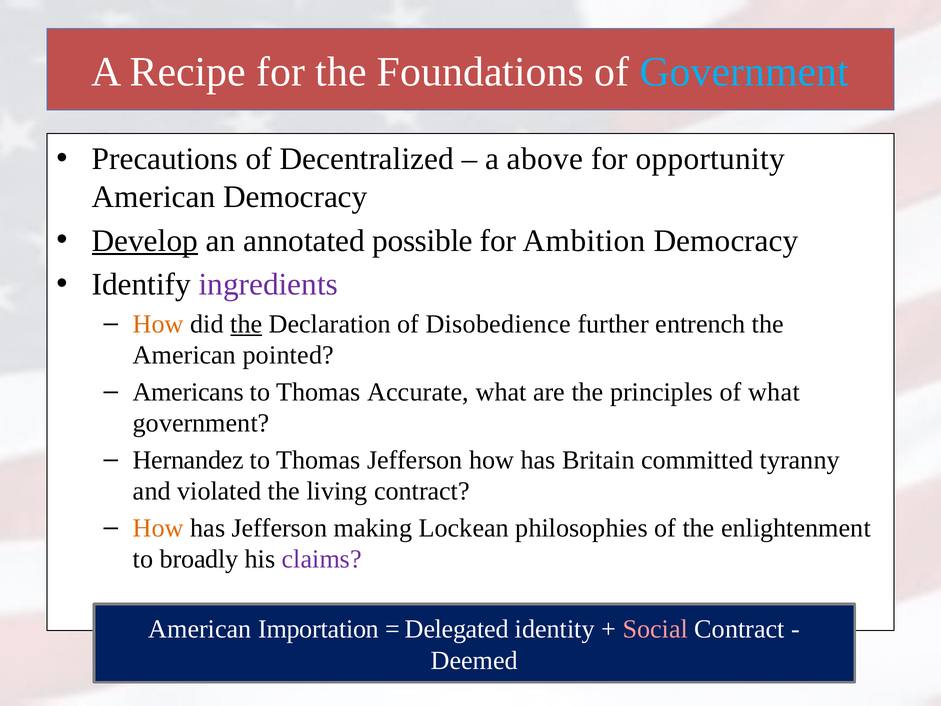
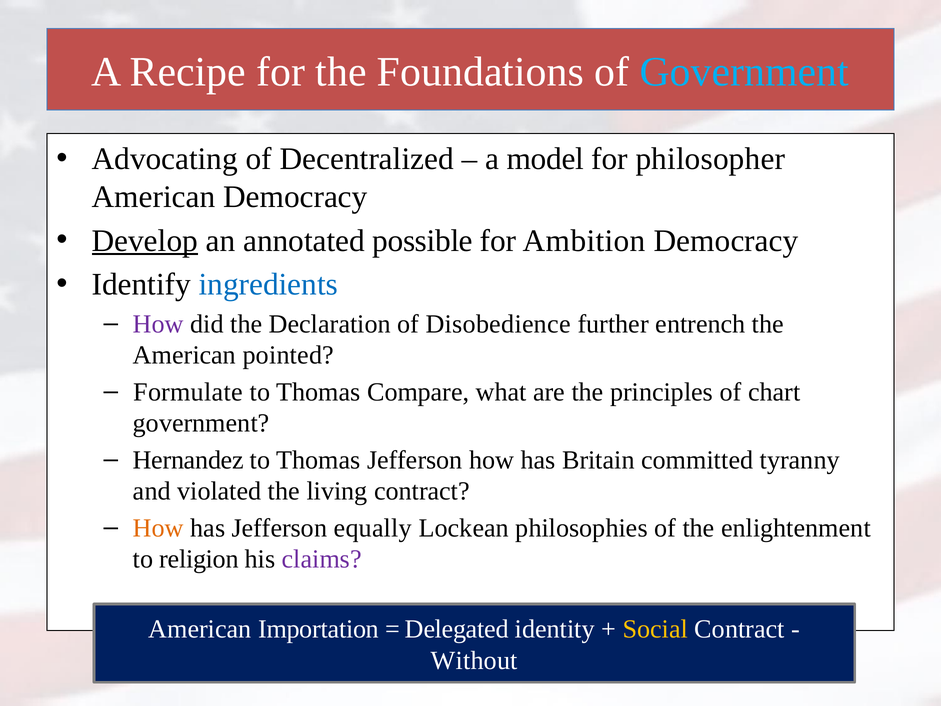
Precautions: Precautions -> Advocating
above: above -> model
opportunity: opportunity -> philosopher
ingredients colour: purple -> blue
How at (158, 324) colour: orange -> purple
the at (246, 324) underline: present -> none
Americans: Americans -> Formulate
Accurate: Accurate -> Compare
of what: what -> chart
making: making -> equally
broadly: broadly -> religion
Social colour: pink -> yellow
Deemed: Deemed -> Without
